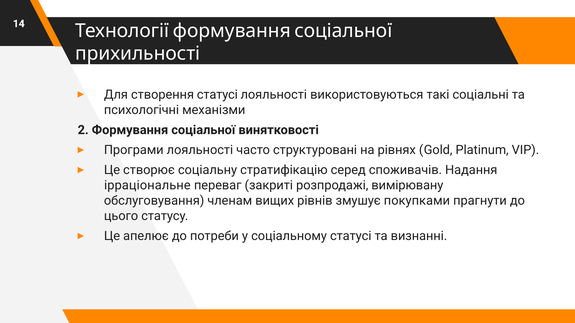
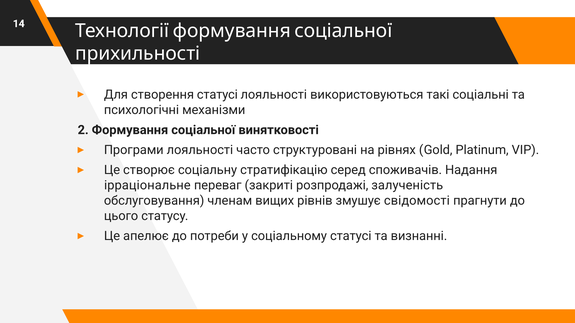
вимірювану: вимірювану -> залученість
покупками: покупками -> свідомості
